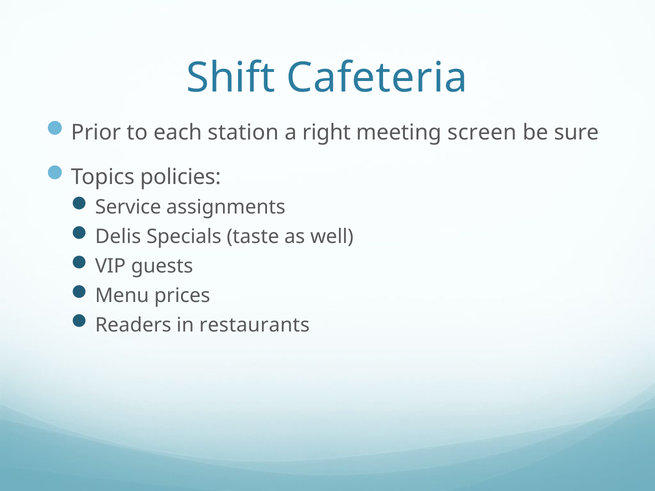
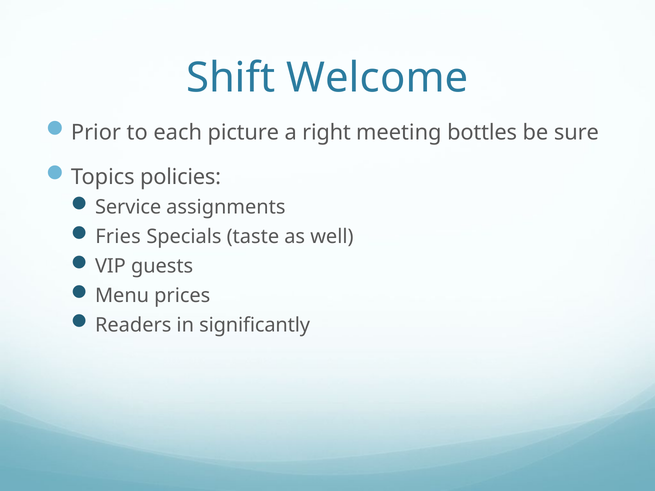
Cafeteria: Cafeteria -> Welcome
station: station -> picture
screen: screen -> bottles
Delis: Delis -> Fries
restaurants: restaurants -> significantly
